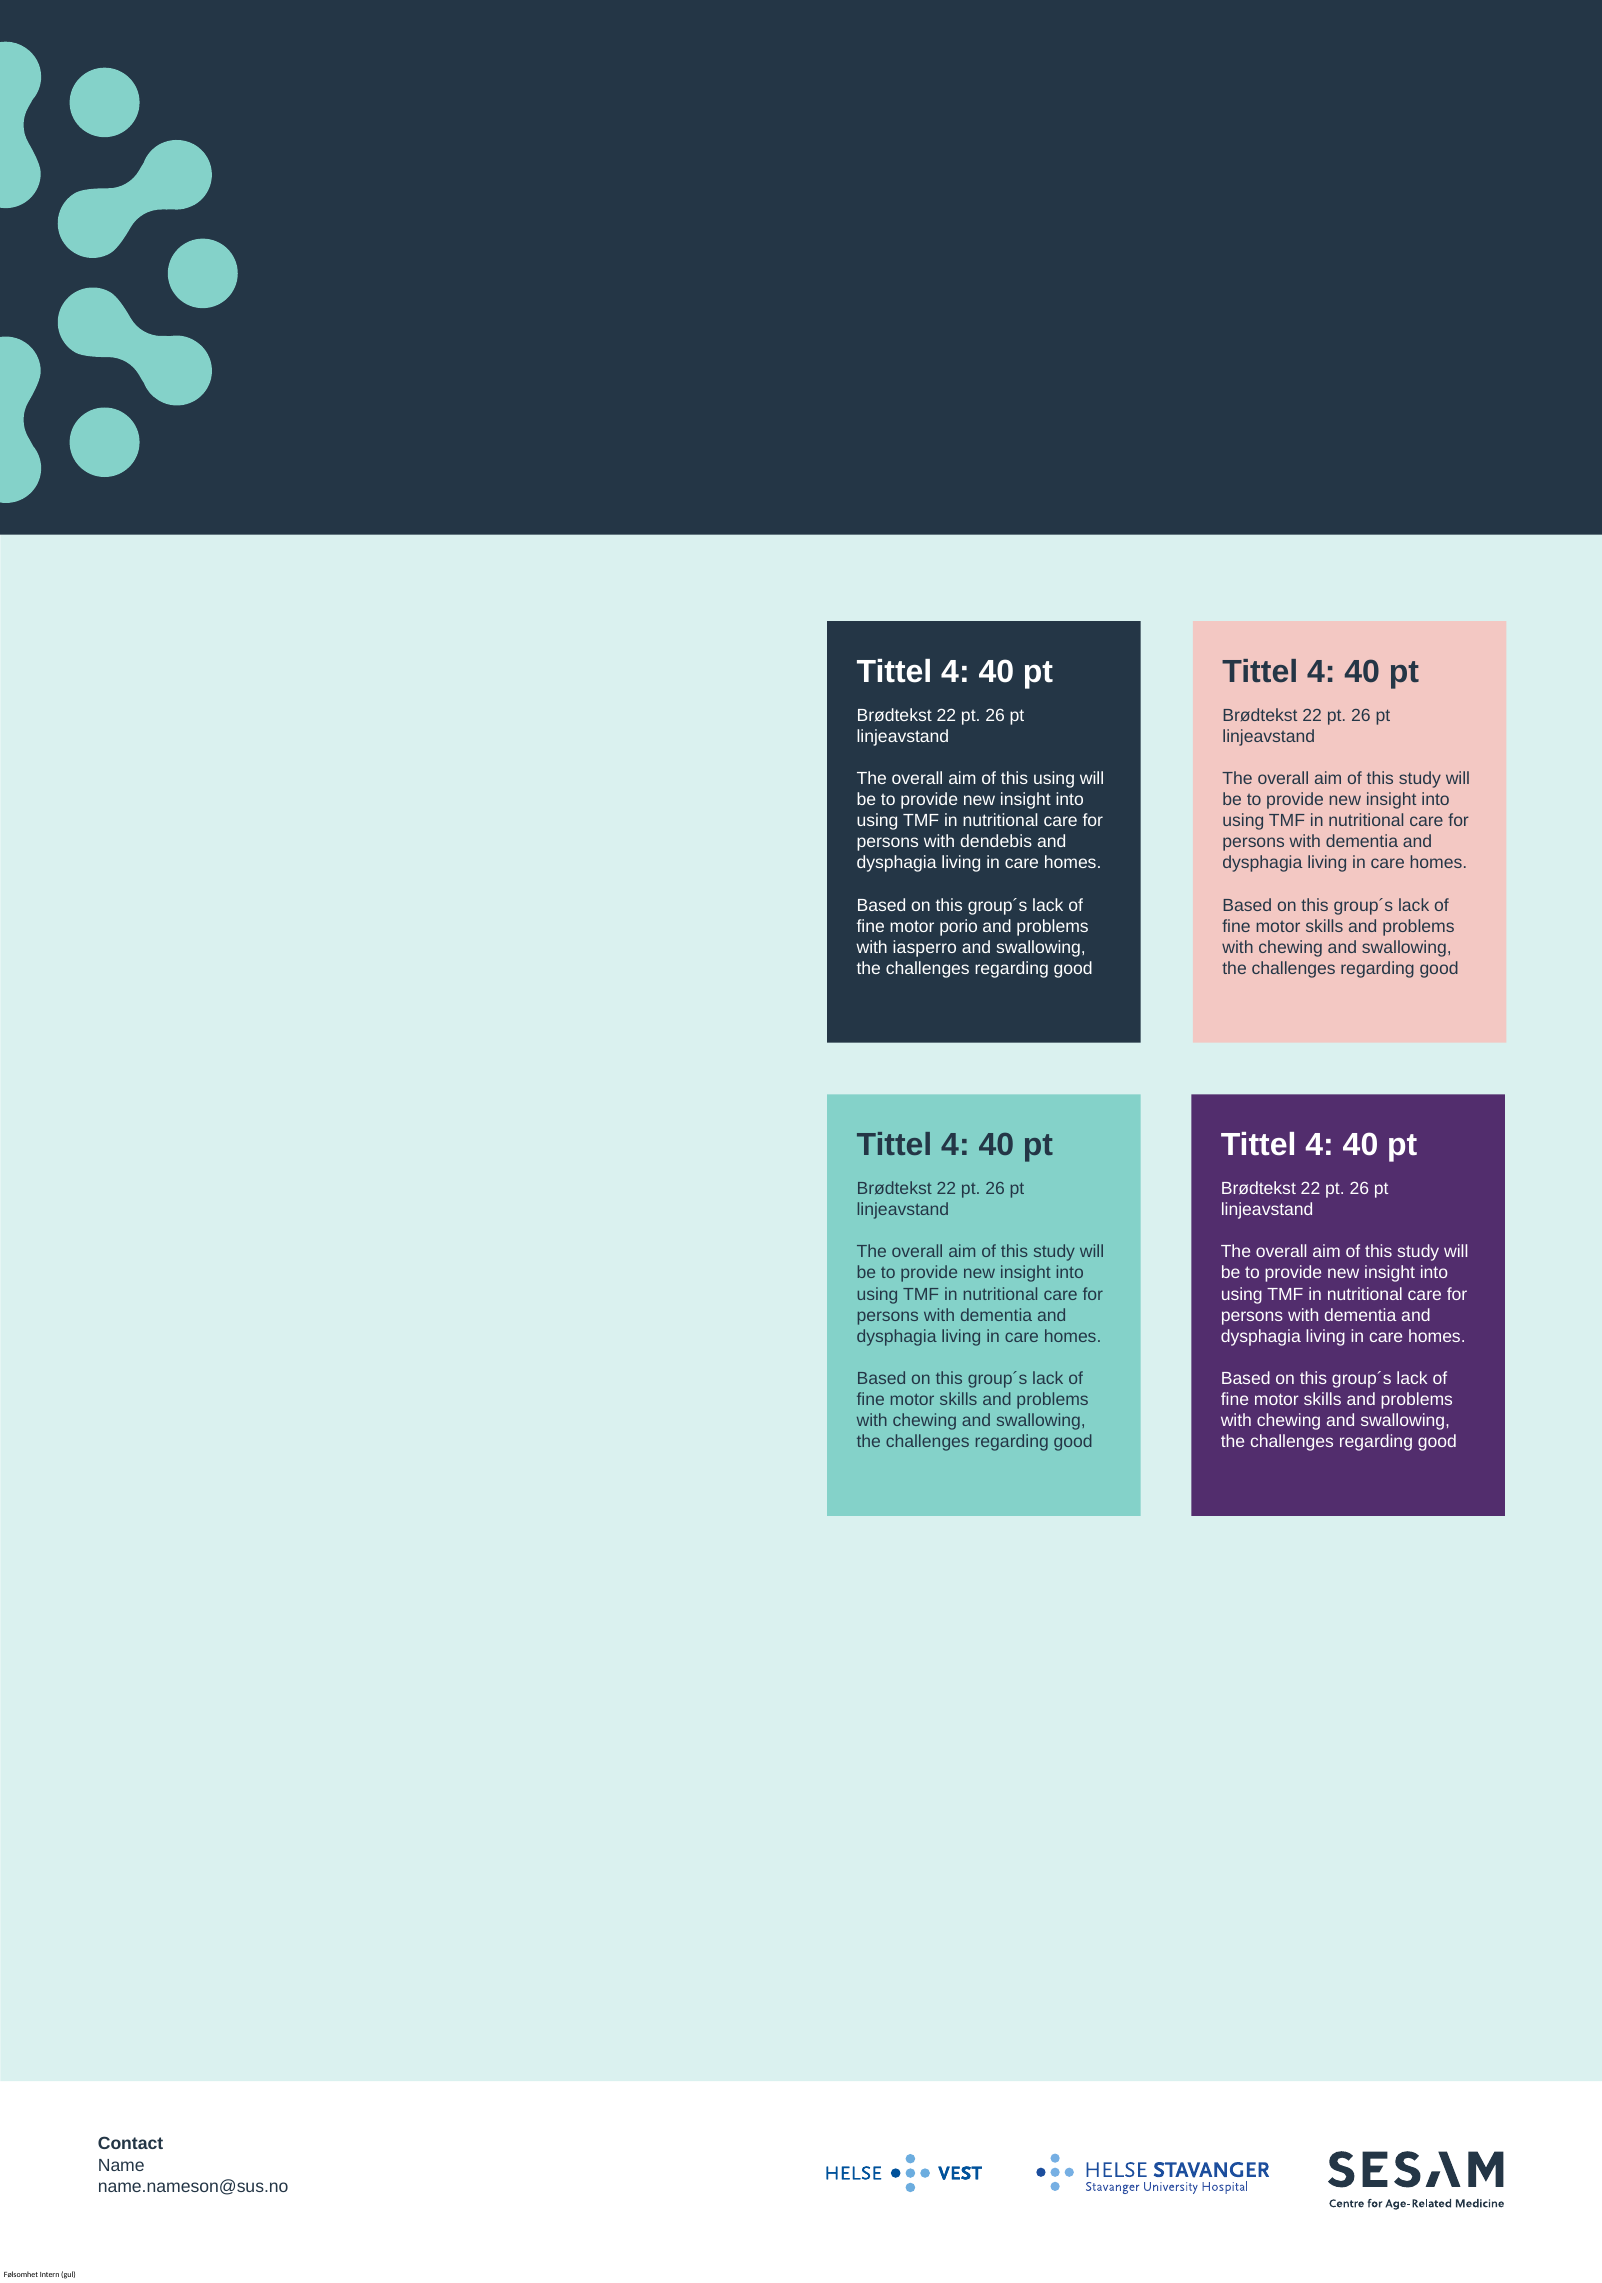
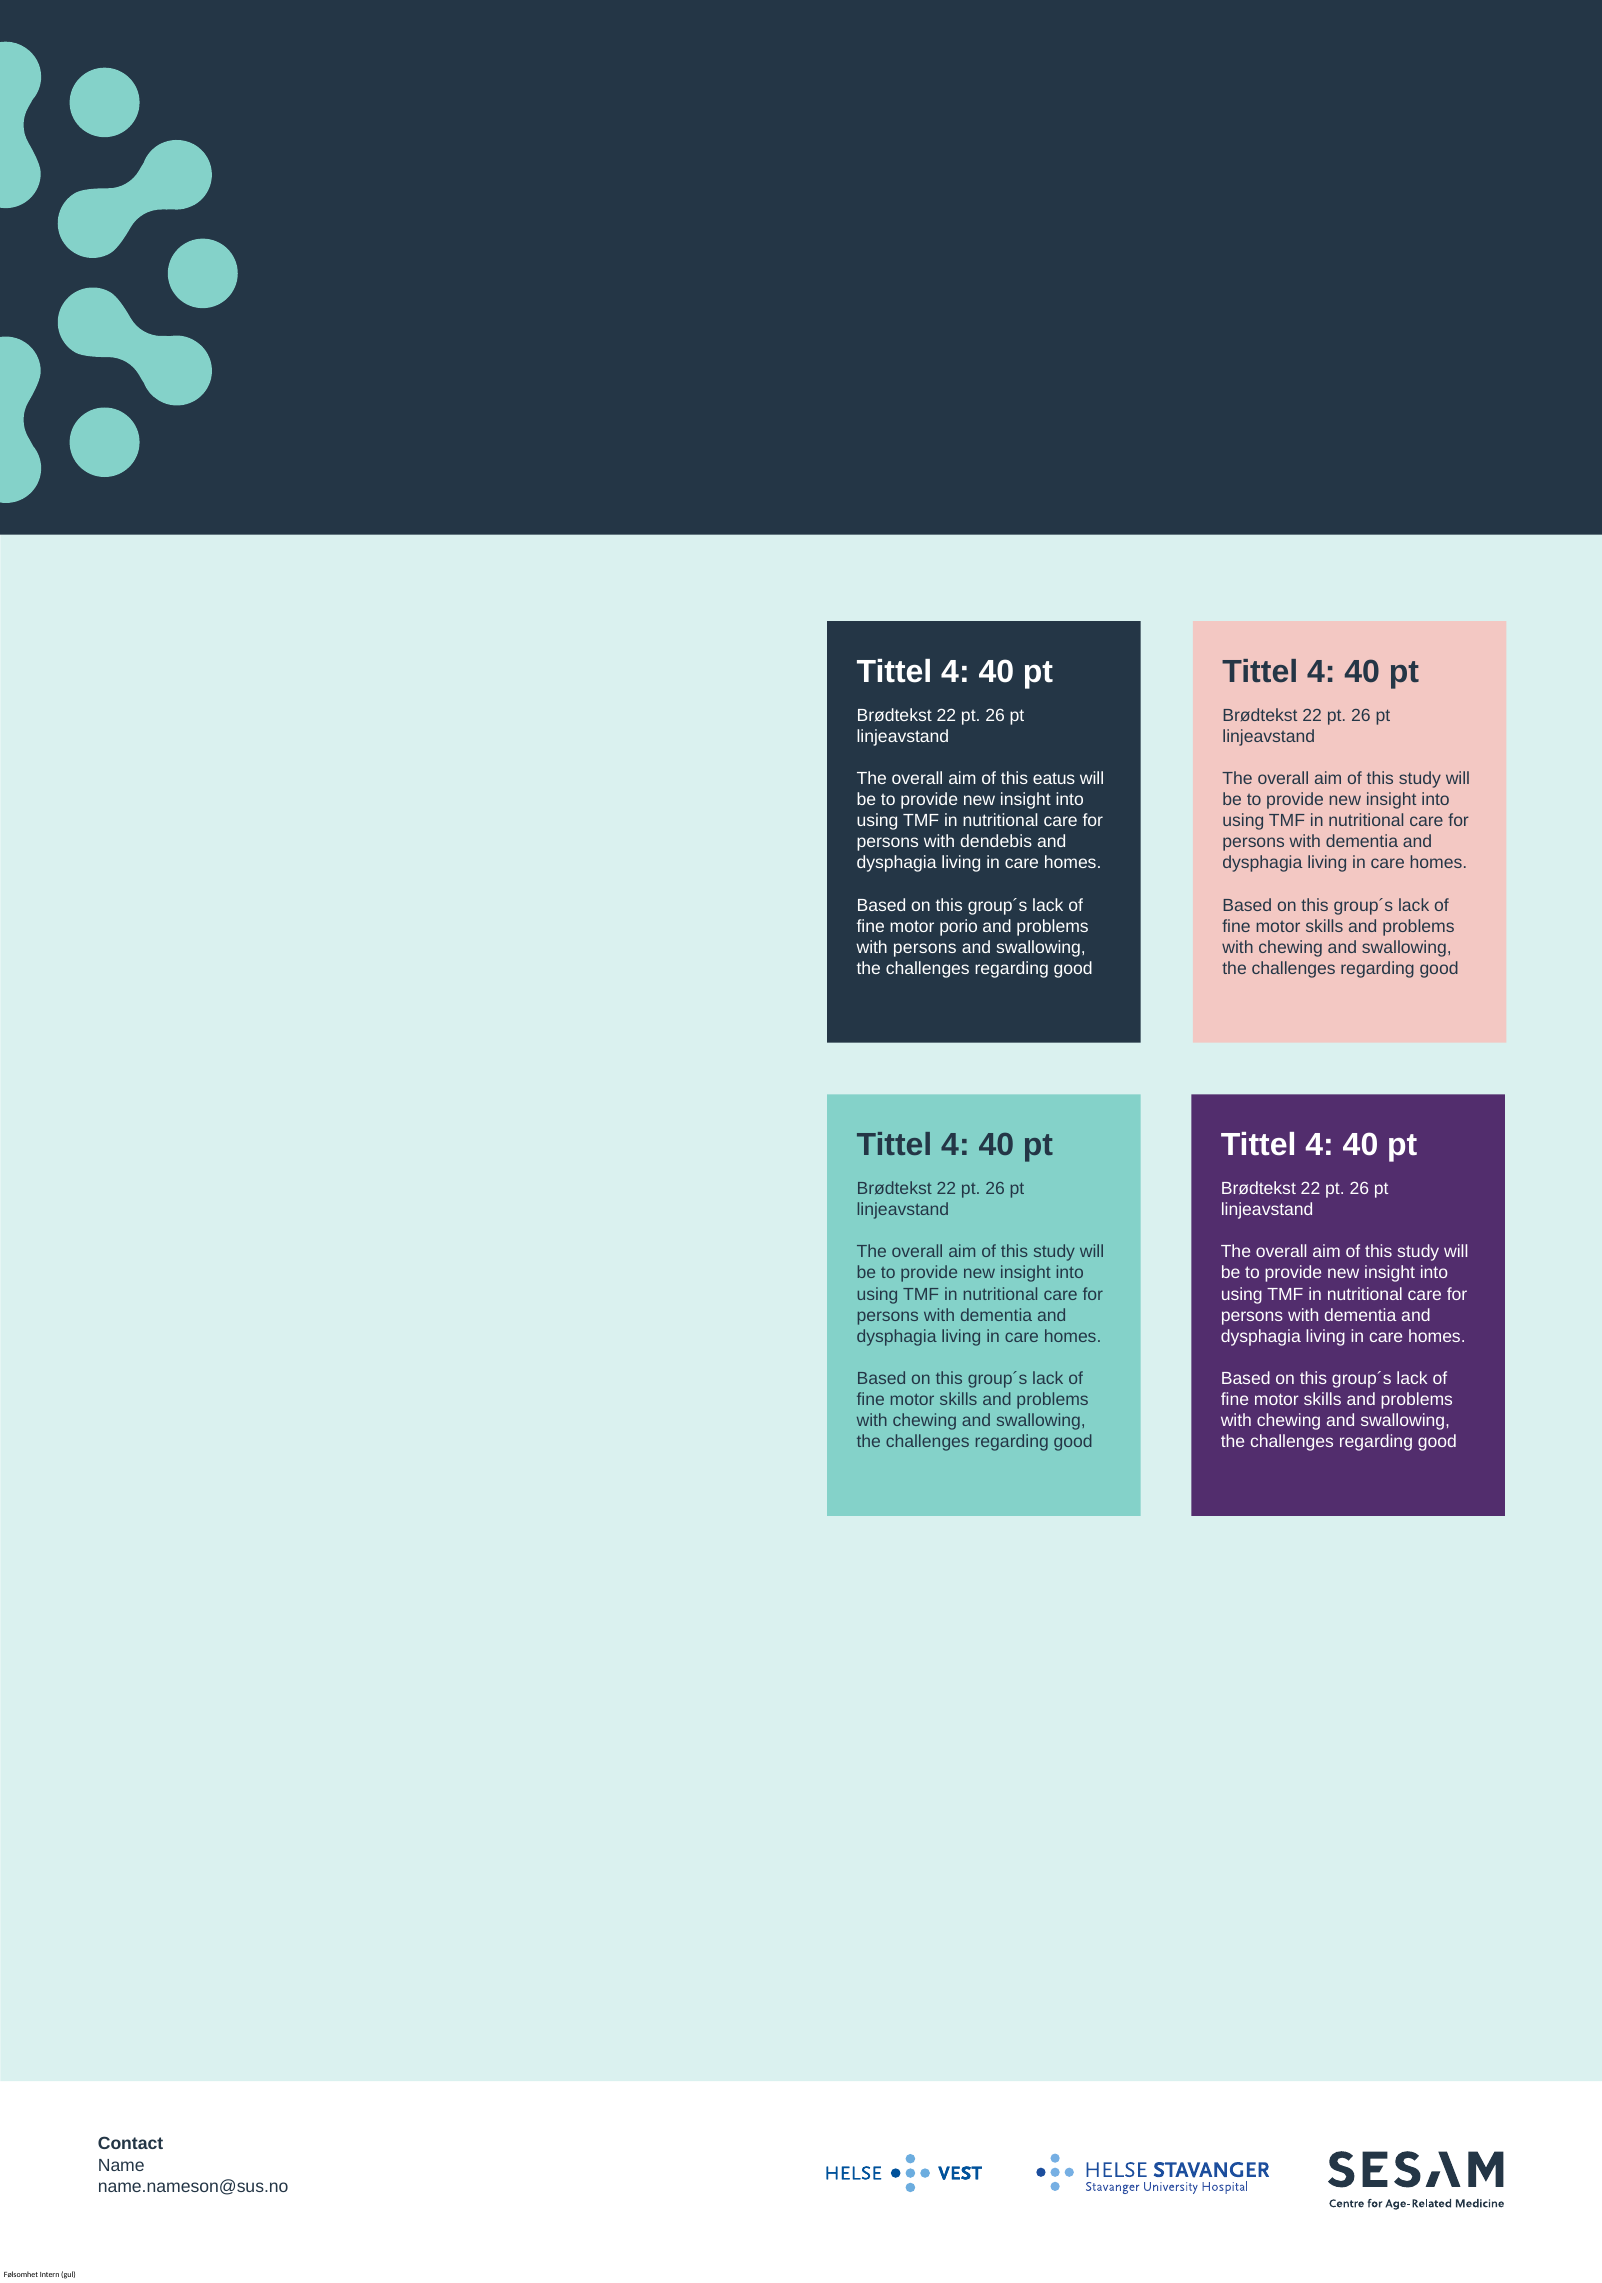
this using: using -> eatus
with iasperro: iasperro -> persons
